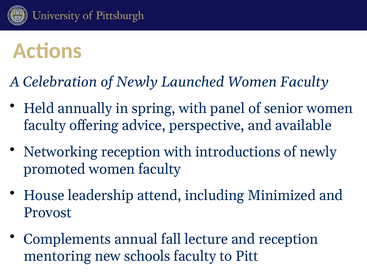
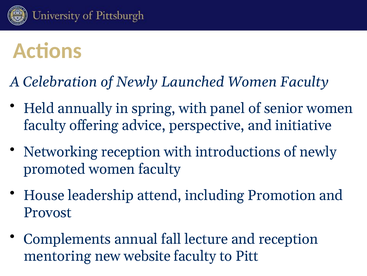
available: available -> initiative
Minimized: Minimized -> Promotion
schools: schools -> website
